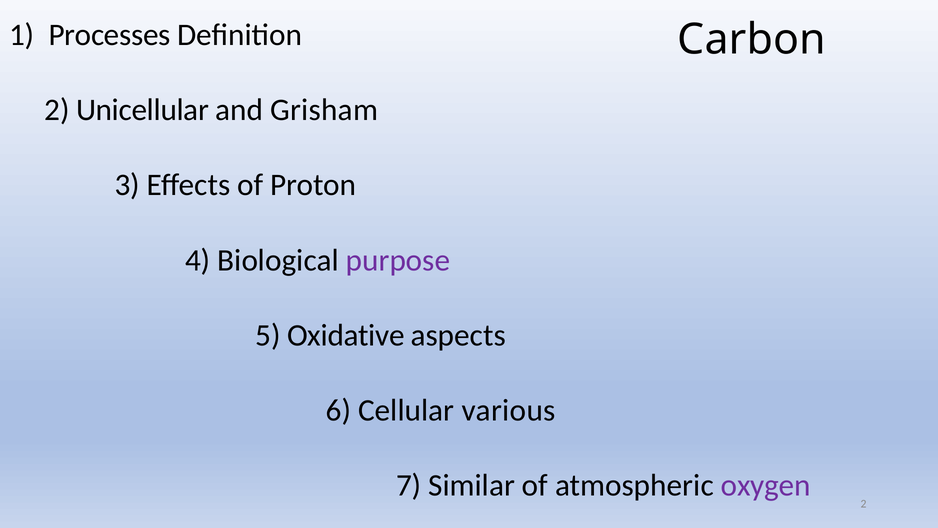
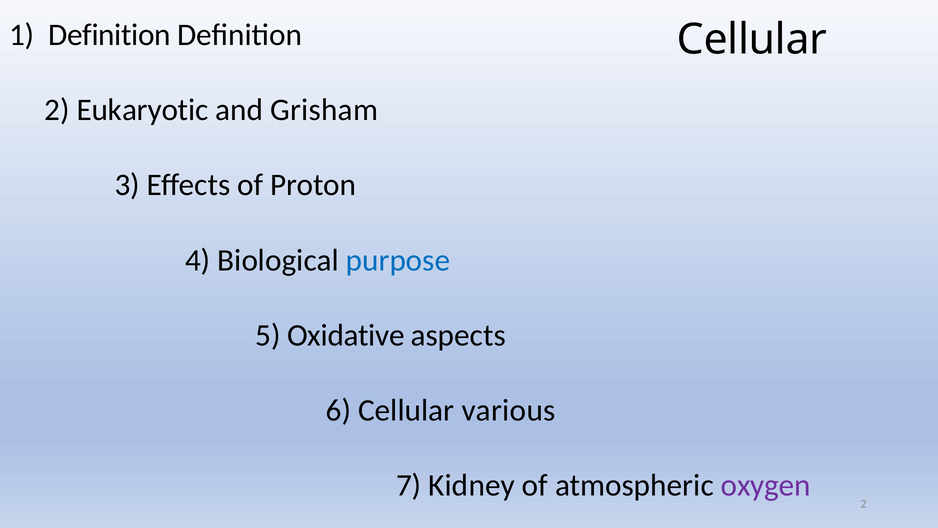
Processes at (110, 35): Processes -> Definition
Carbon at (752, 40): Carbon -> Cellular
Unicellular: Unicellular -> Eukaryotic
purpose colour: purple -> blue
Similar: Similar -> Kidney
